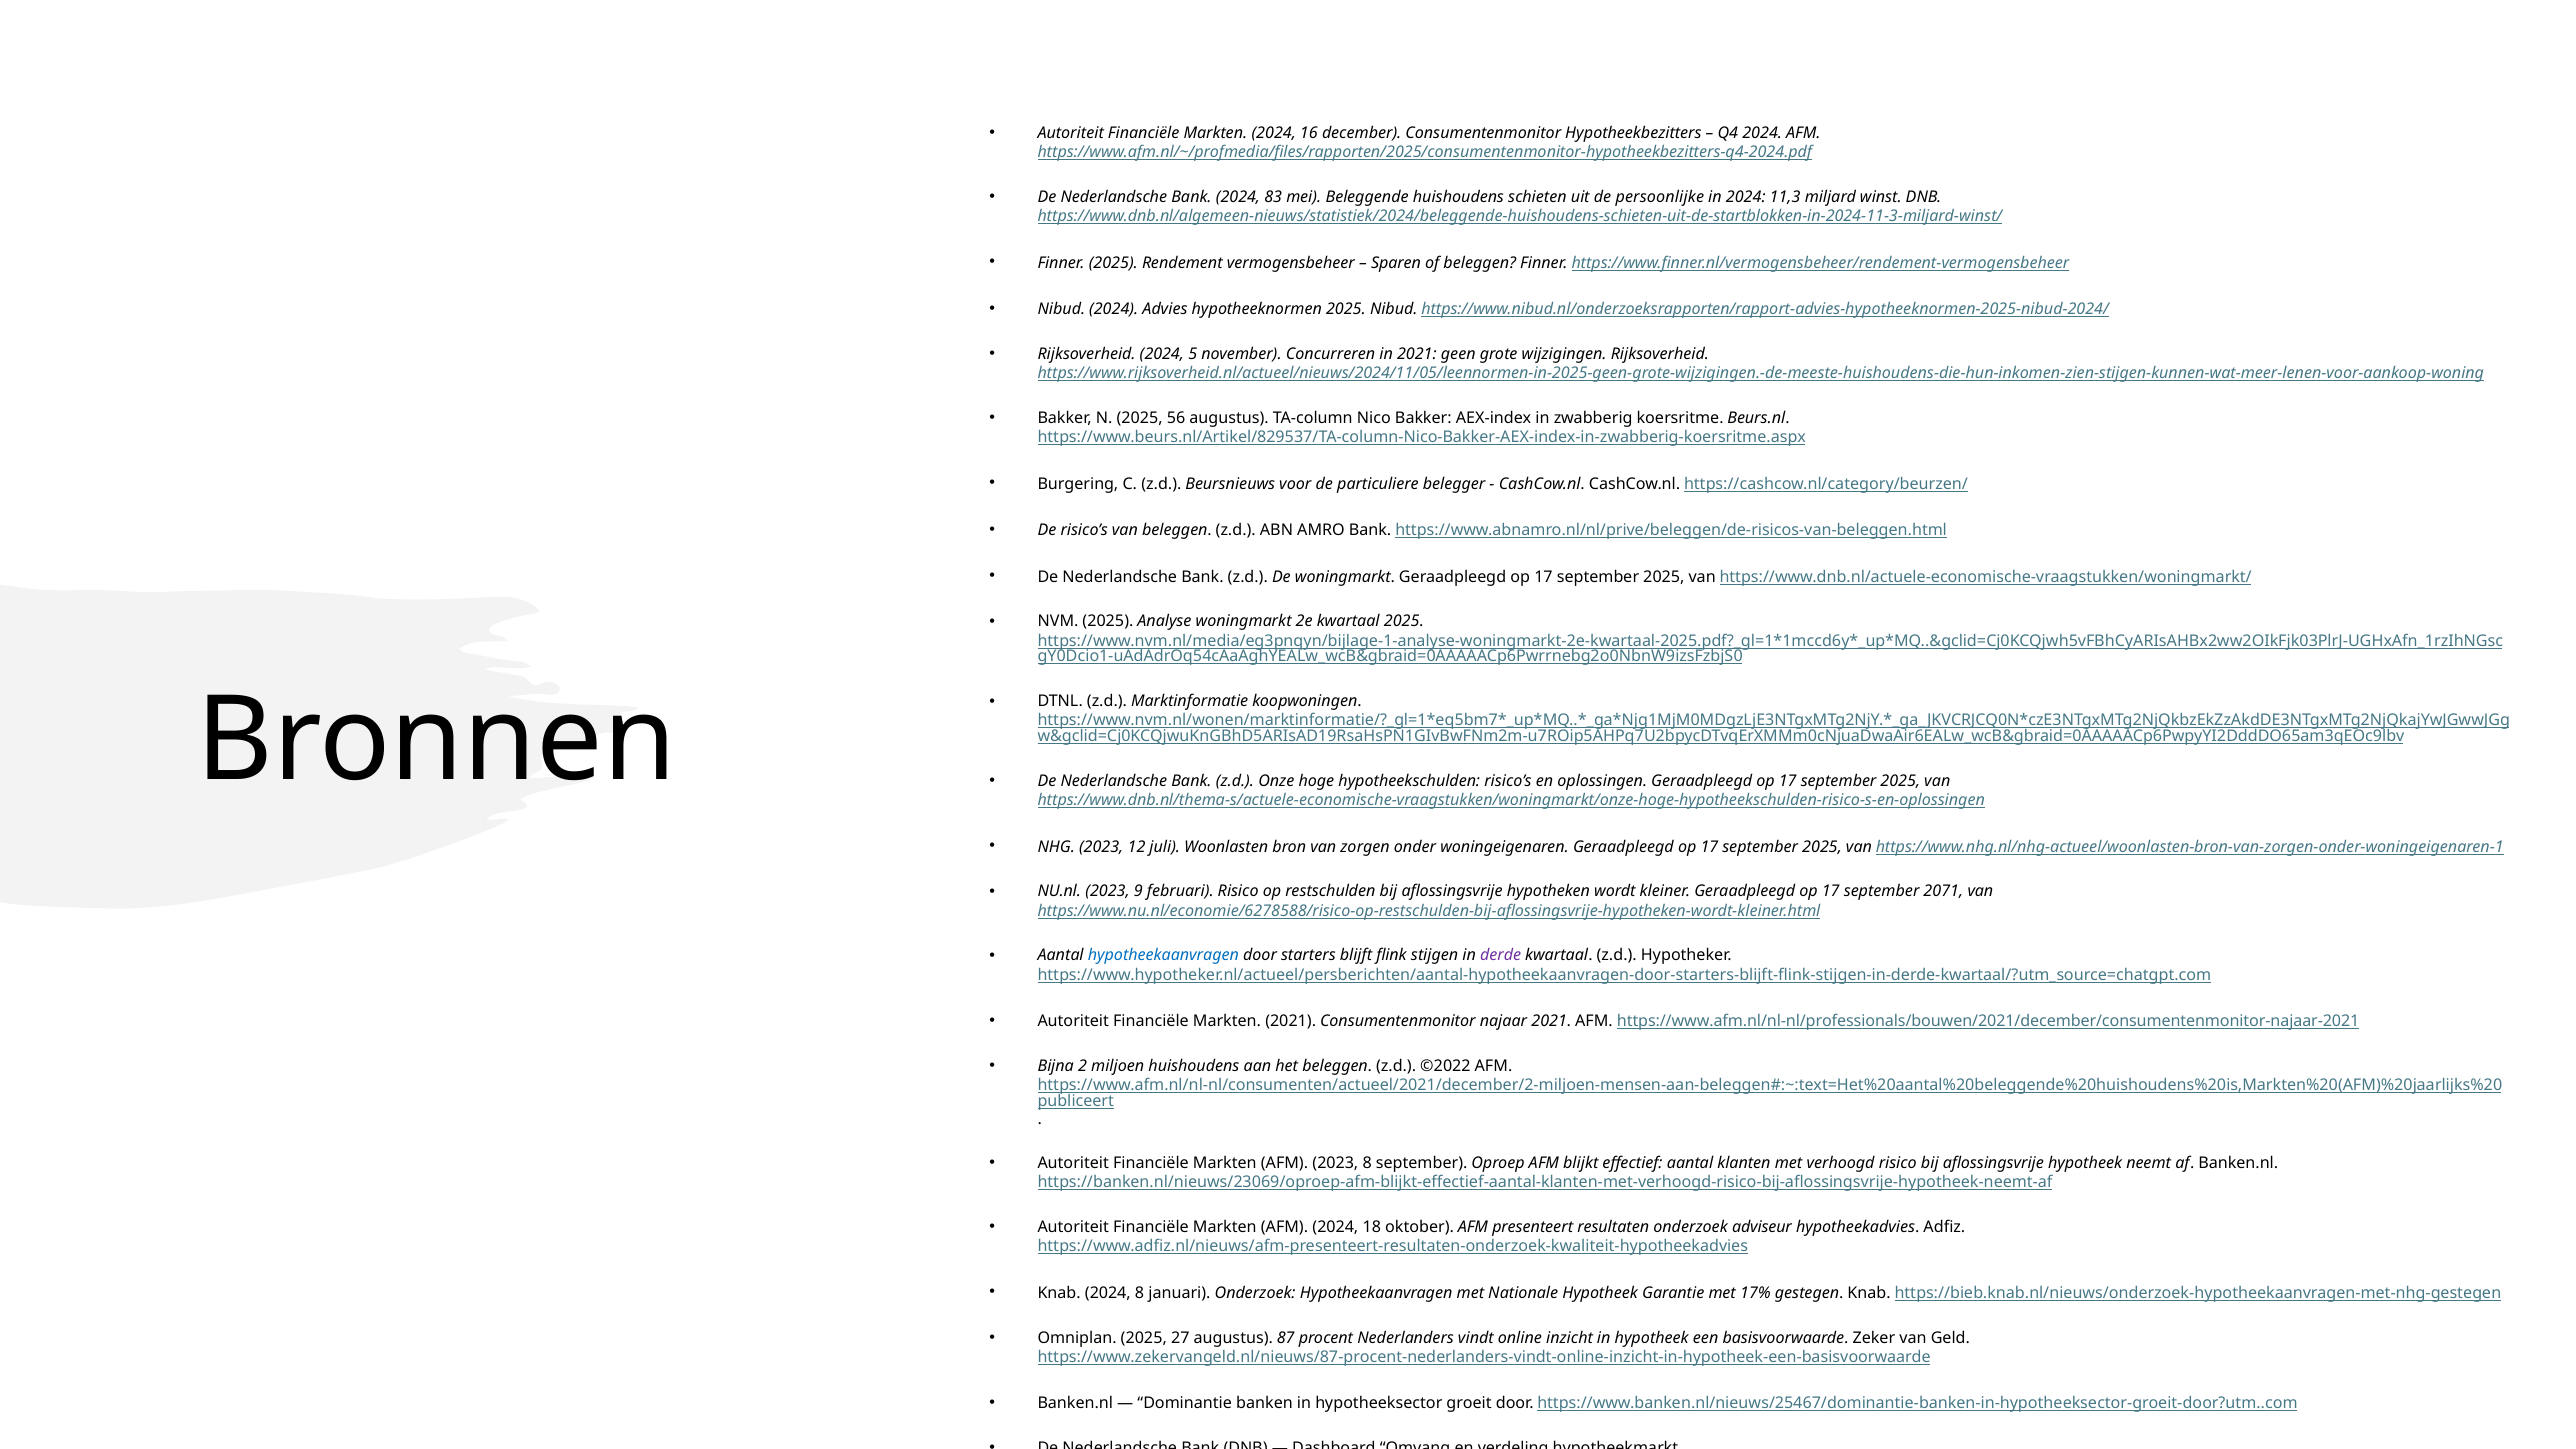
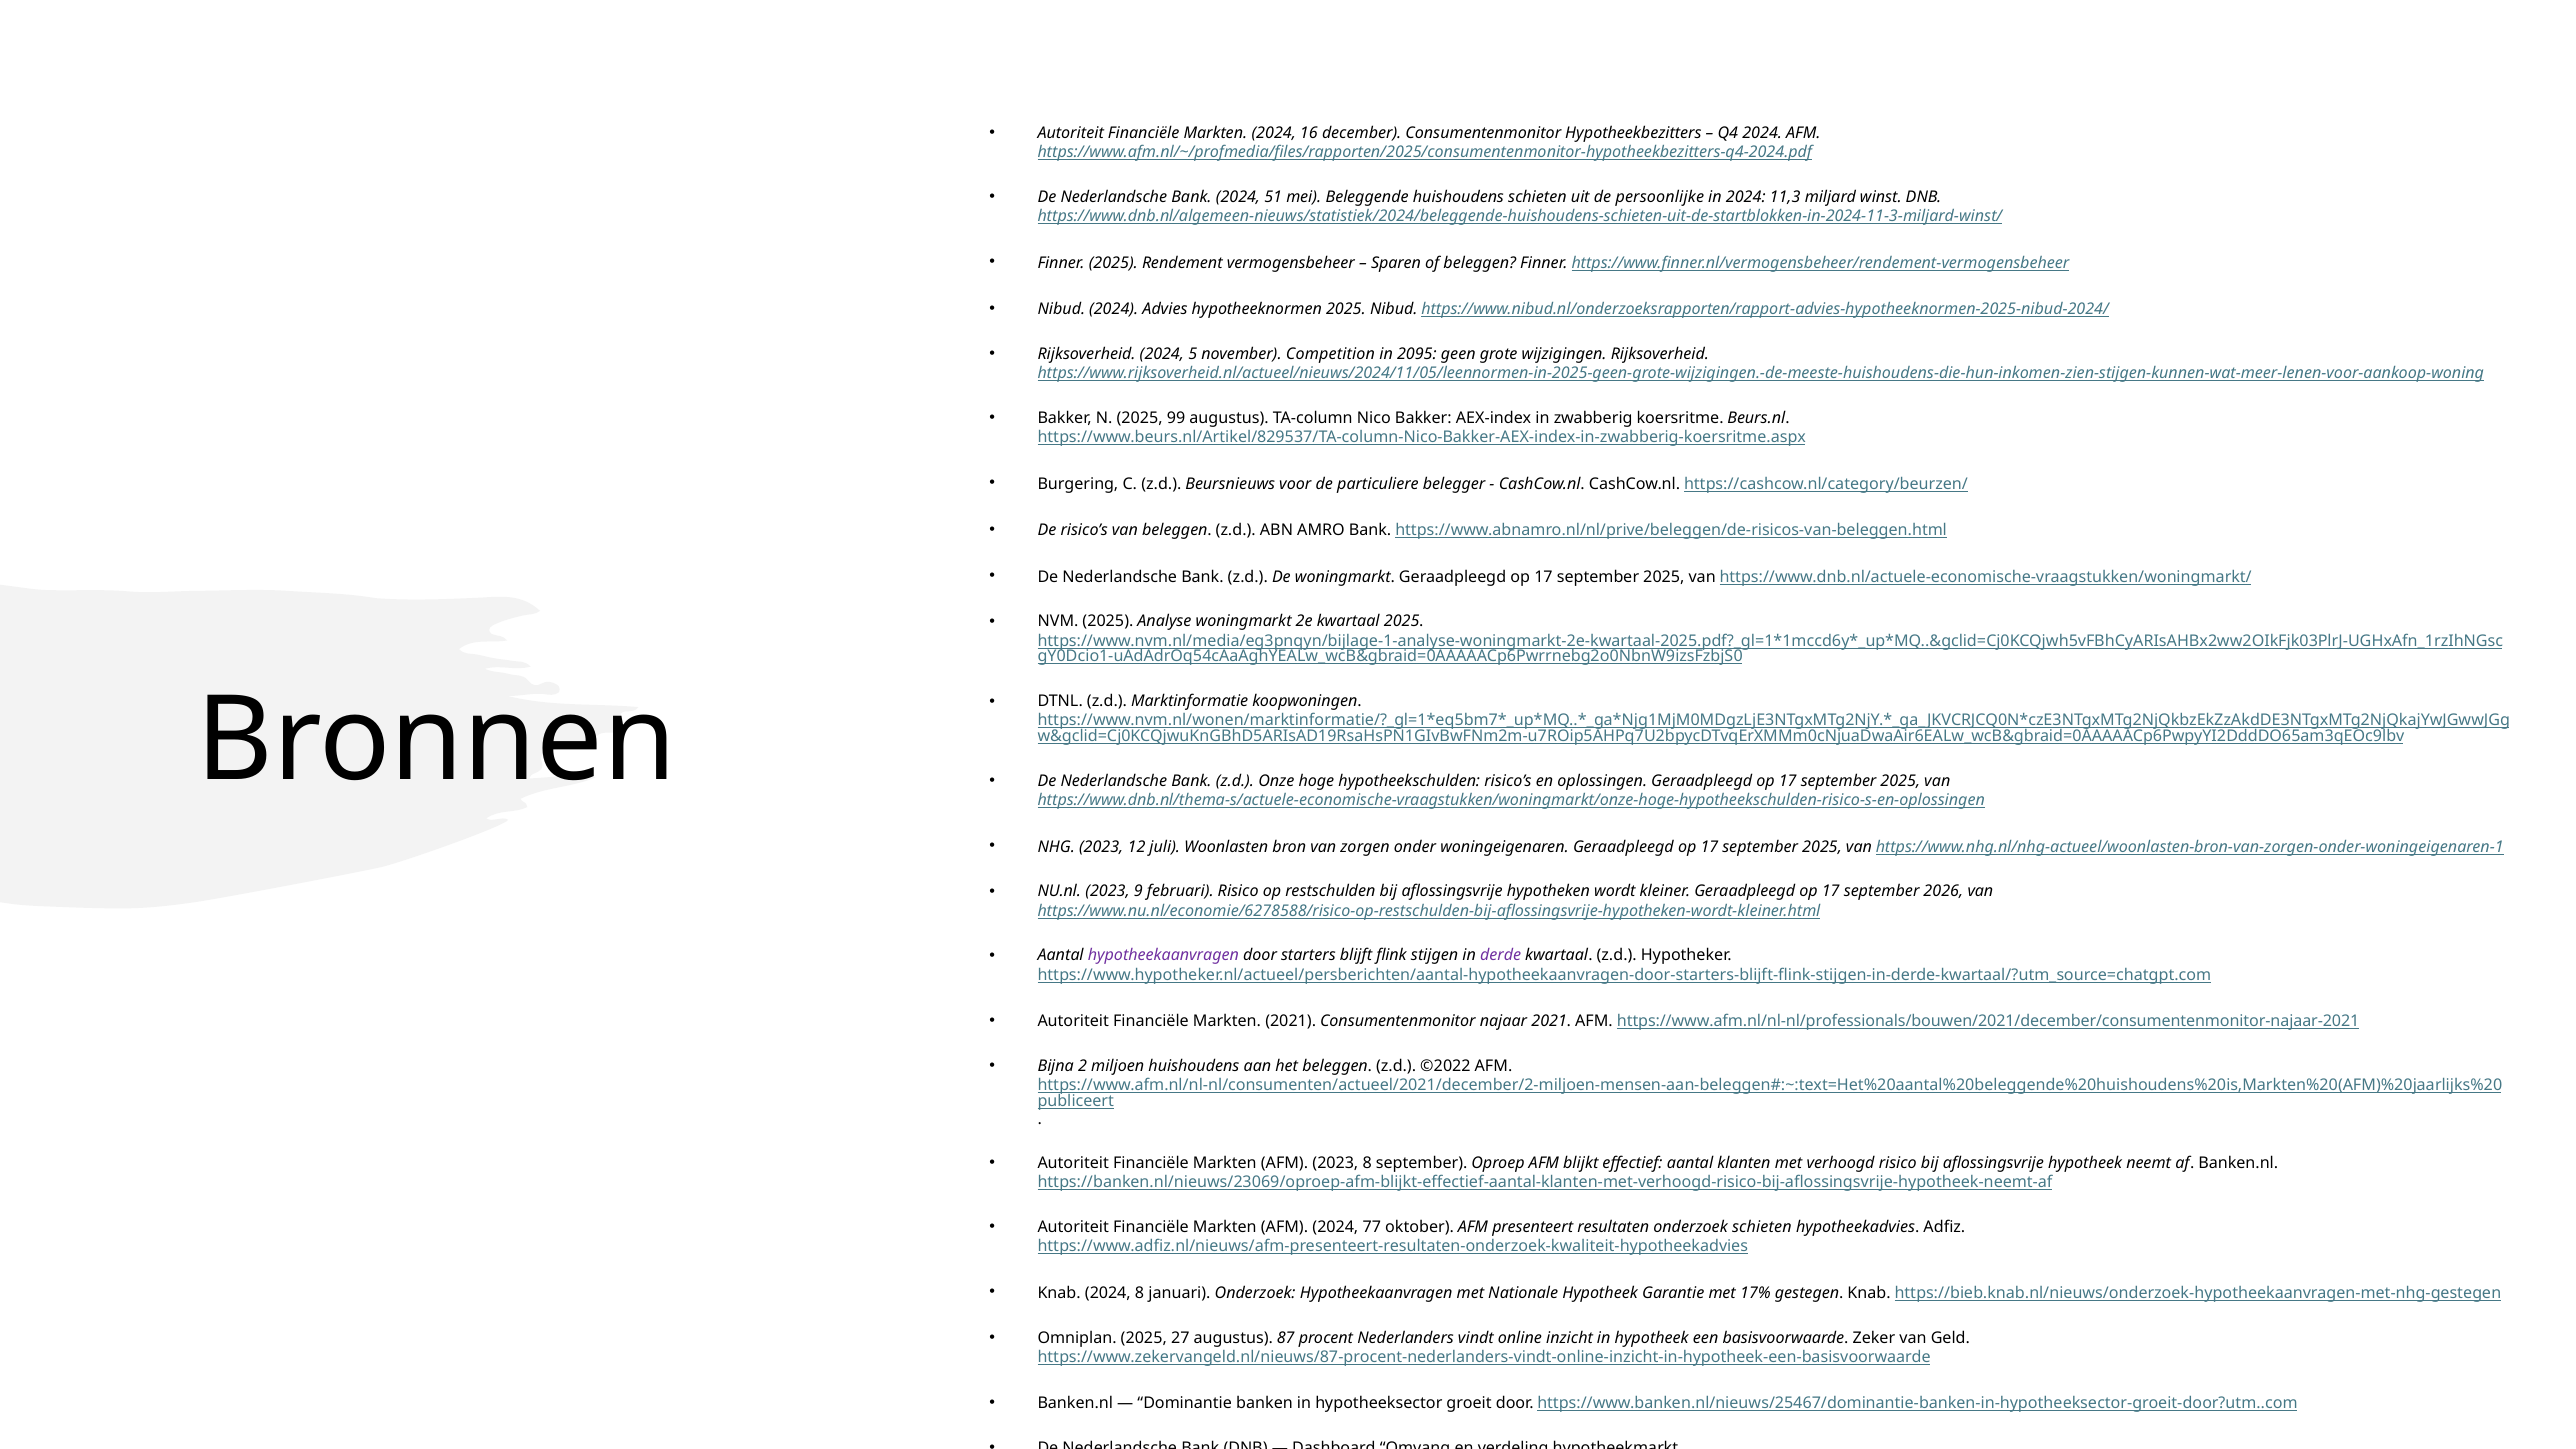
83: 83 -> 51
Concurreren: Concurreren -> Competition
in 2021: 2021 -> 2095
56: 56 -> 99
2071: 2071 -> 2026
hypotheekaanvragen at (1163, 956) colour: blue -> purple
18: 18 -> 77
onderzoek adviseur: adviseur -> schieten
